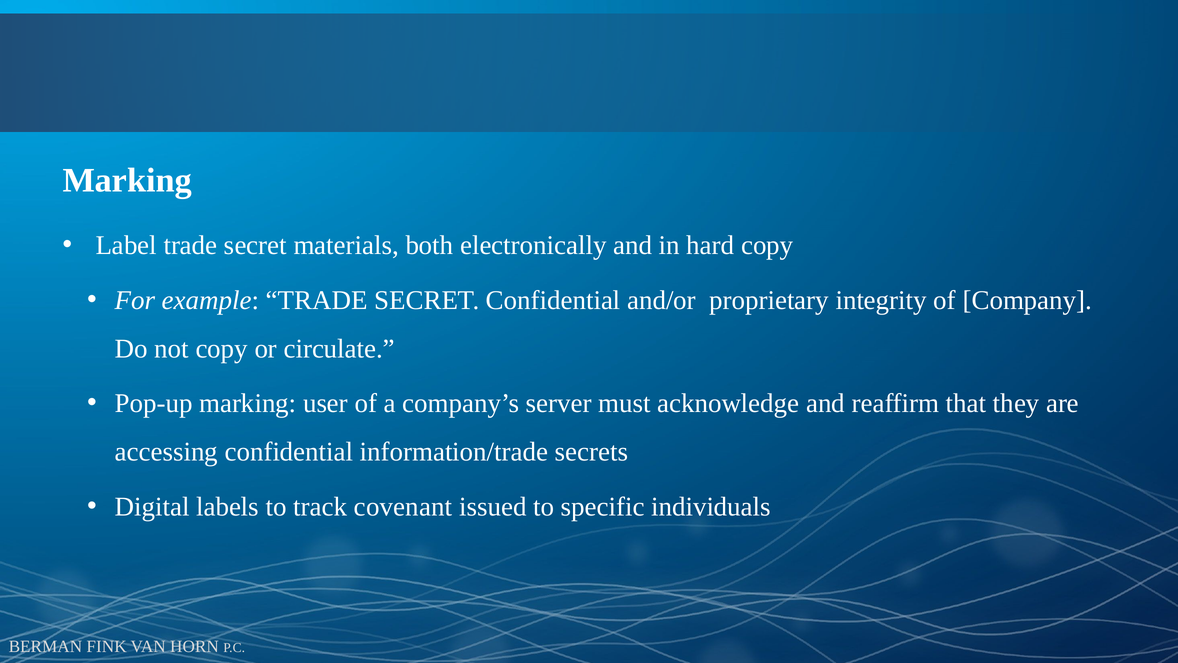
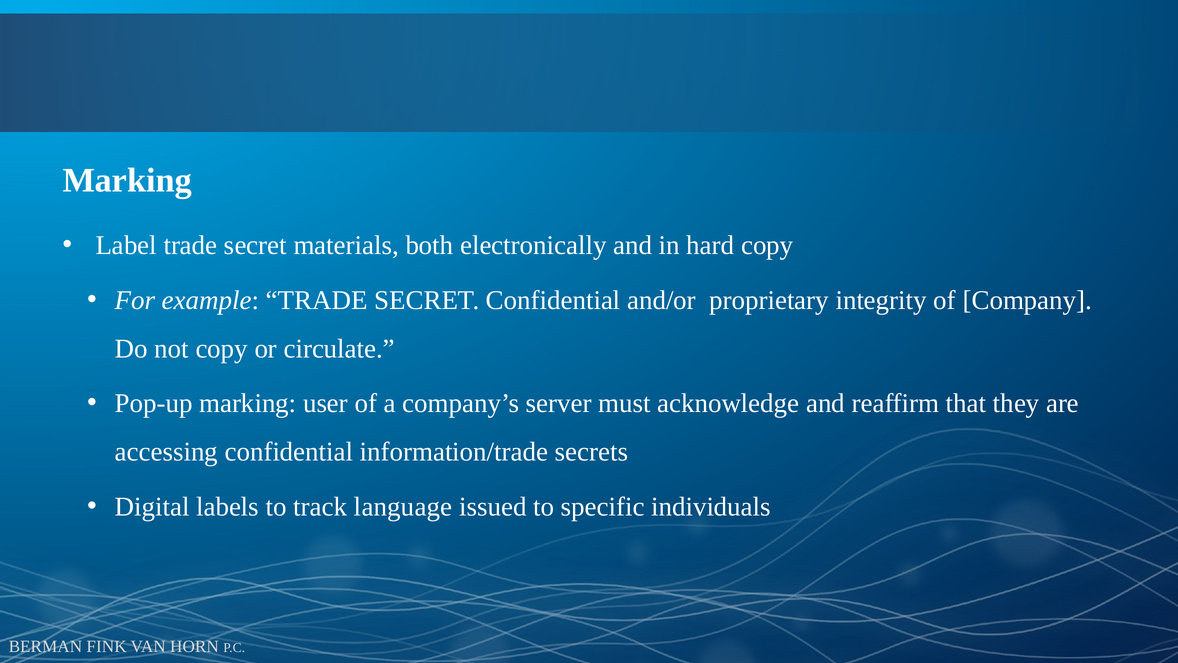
covenant: covenant -> language
